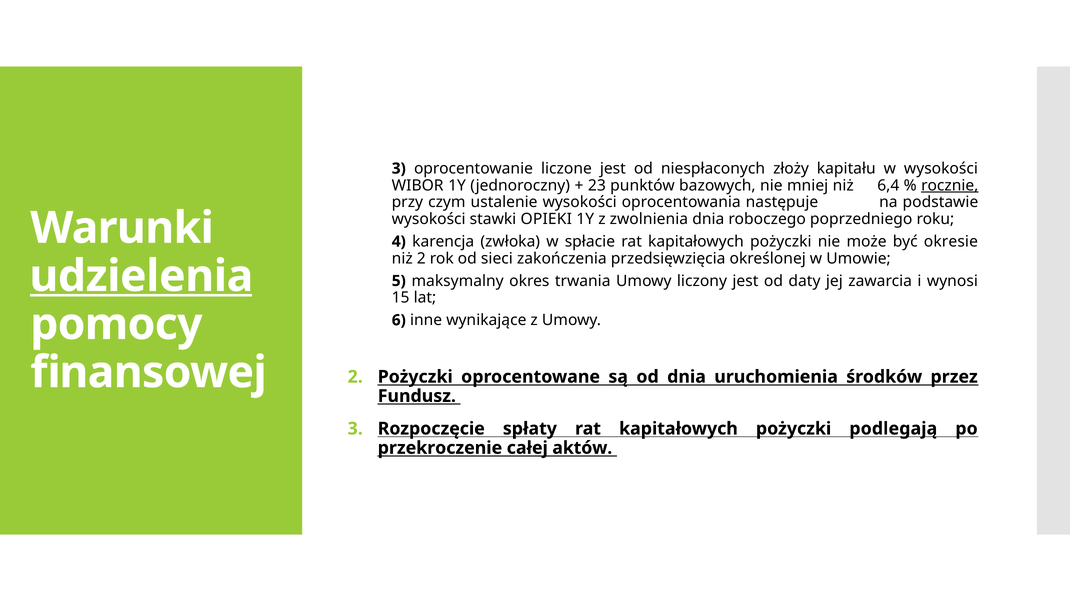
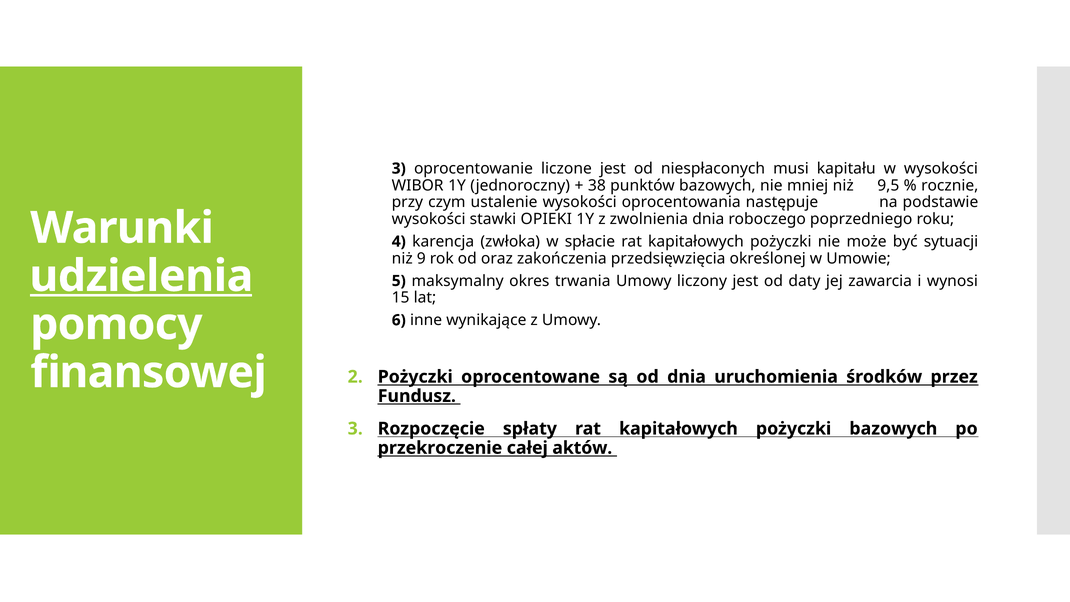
złoży: złoży -> musi
23: 23 -> 38
6,4: 6,4 -> 9,5
rocznie underline: present -> none
okresie: okresie -> sytuacji
niż 2: 2 -> 9
sieci: sieci -> oraz
pożyczki podlegają: podlegają -> bazowych
